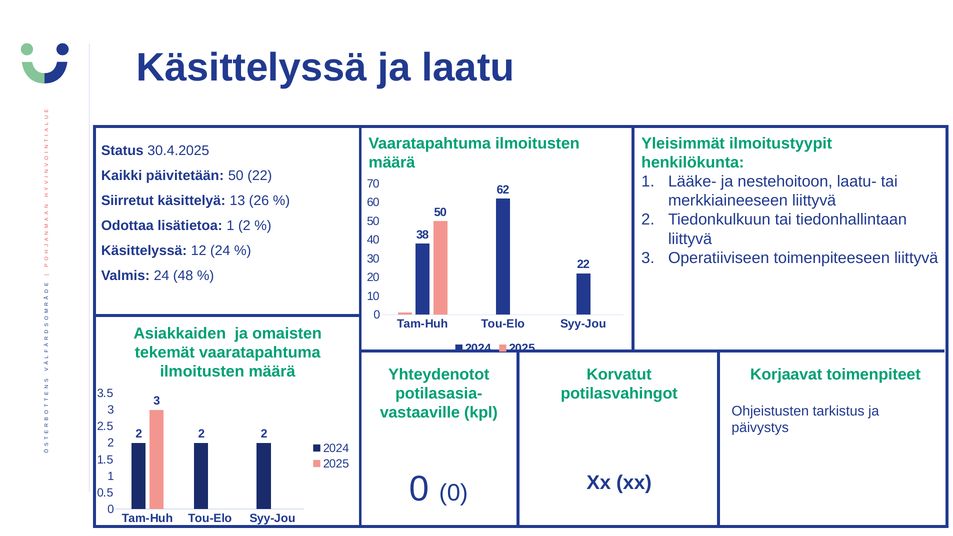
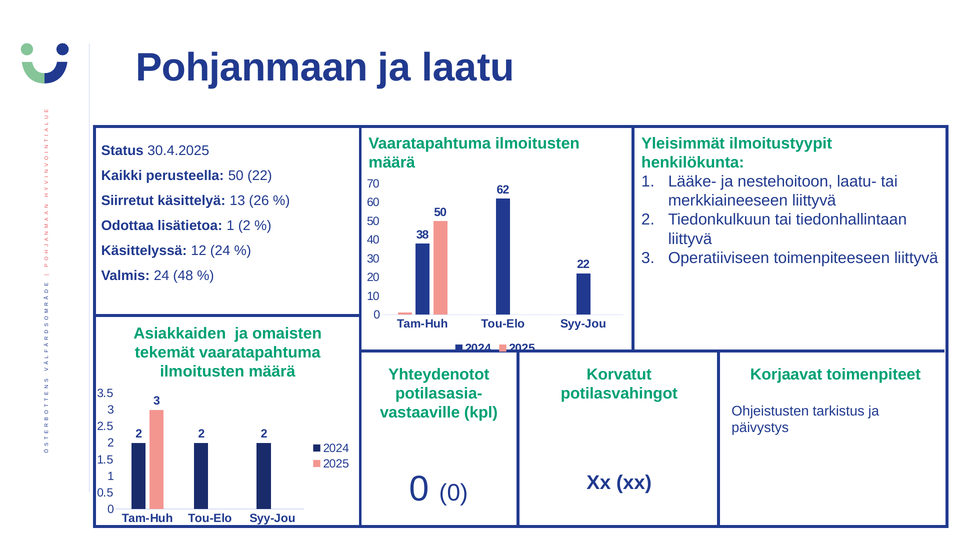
Käsittelyssä at (252, 68): Käsittelyssä -> Pohjanmaan
päivitetään: päivitetään -> perusteella
